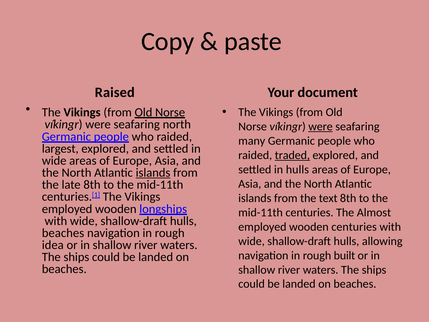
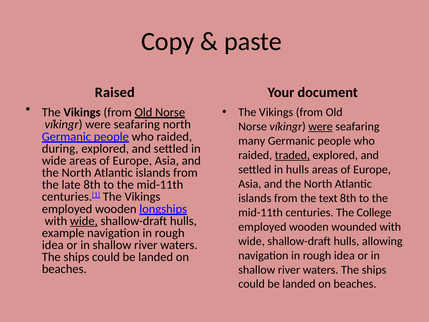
largest: largest -> during
islands at (153, 173) underline: present -> none
Almost: Almost -> College
wide at (84, 221) underline: none -> present
wooden centuries: centuries -> wounded
beaches at (63, 233): beaches -> example
built at (344, 255): built -> idea
